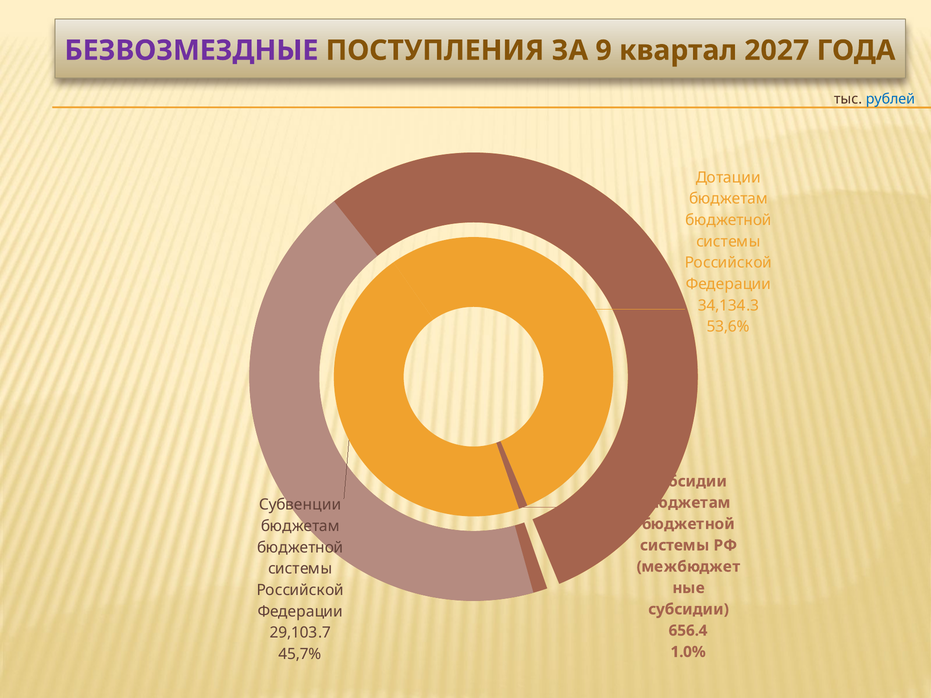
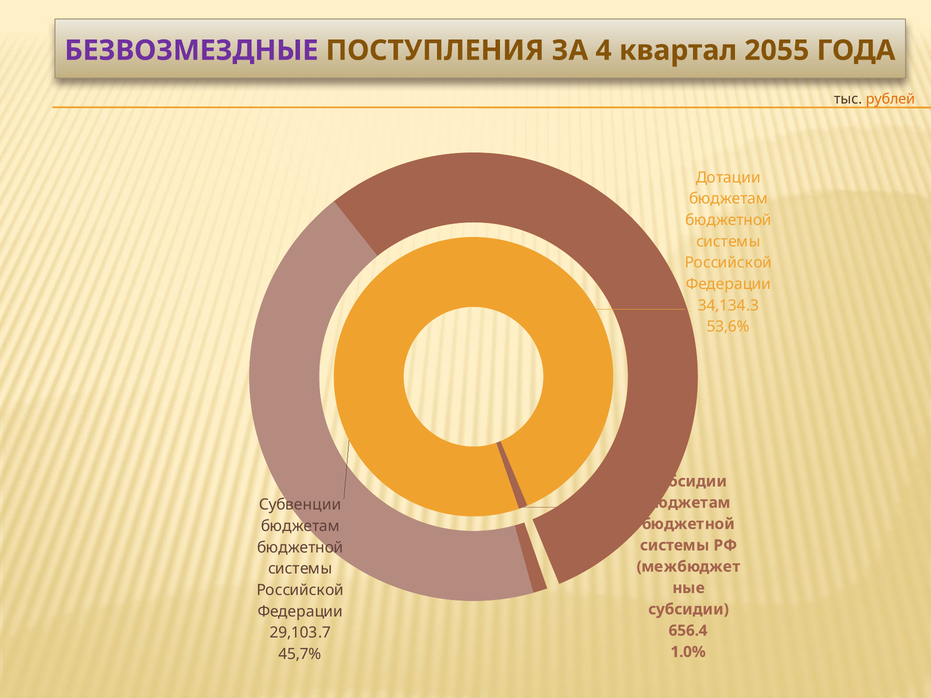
9: 9 -> 4
2027: 2027 -> 2055
рублей colour: blue -> orange
